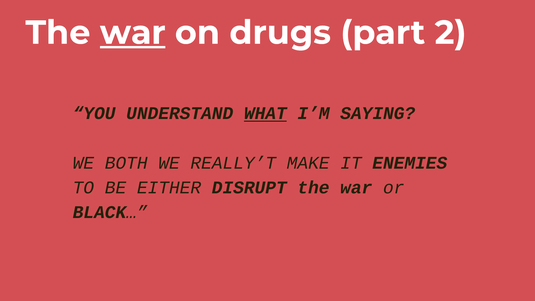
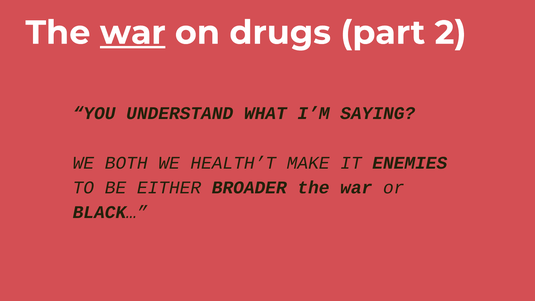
WHAT underline: present -> none
REALLY’T: REALLY’T -> HEALTH’T
DISRUPT: DISRUPT -> BROADER
